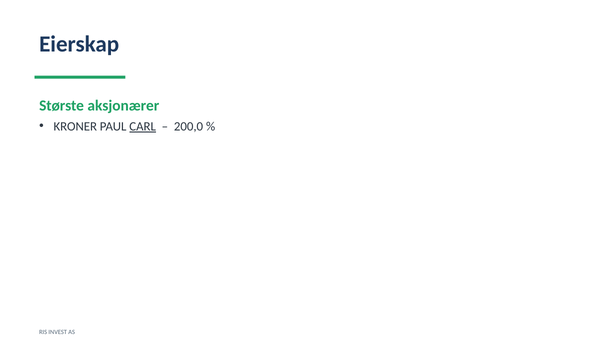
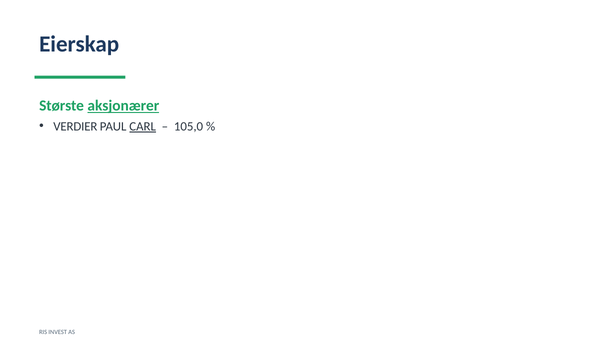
aksjonærer underline: none -> present
KRONER: KRONER -> VERDIER
200,0: 200,0 -> 105,0
